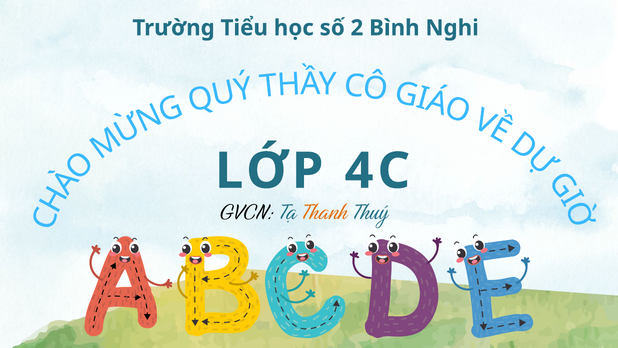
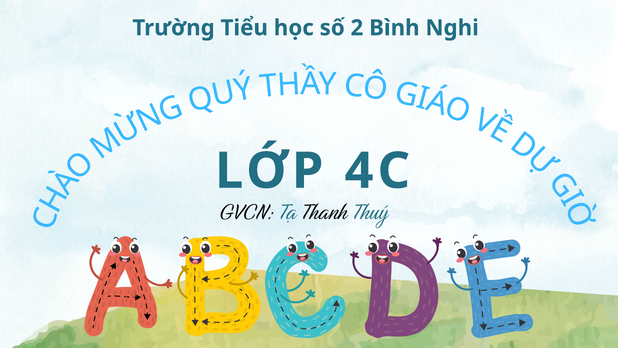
Thanh colour: orange -> black
